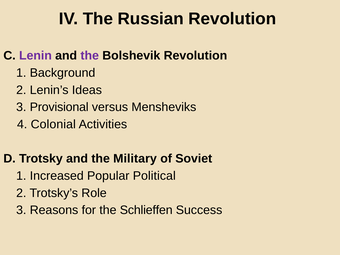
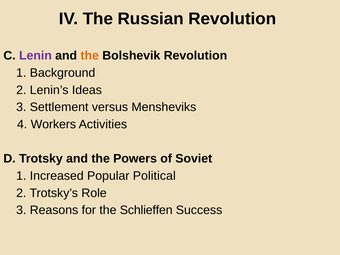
the at (90, 56) colour: purple -> orange
Provisional: Provisional -> Settlement
Colonial: Colonial -> Workers
Military: Military -> Powers
